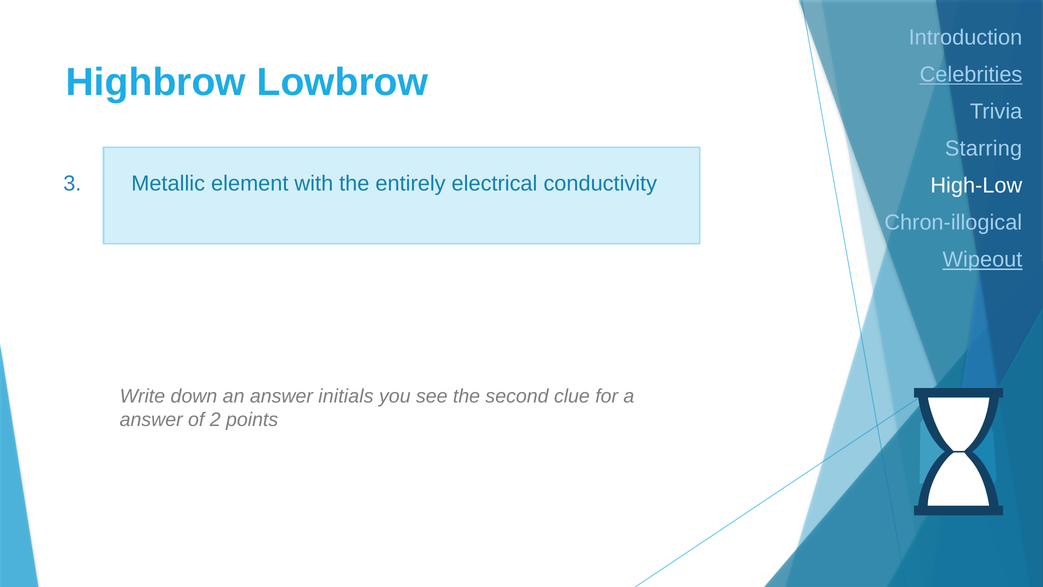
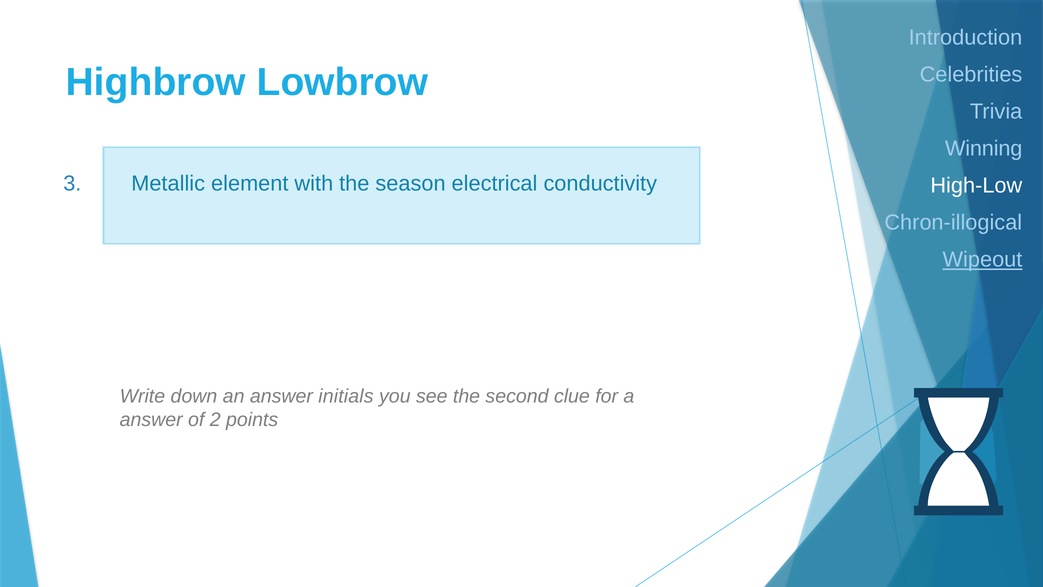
Celebrities underline: present -> none
Starring: Starring -> Winning
entirely: entirely -> season
